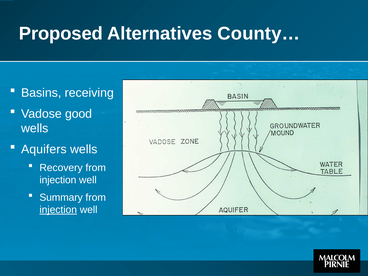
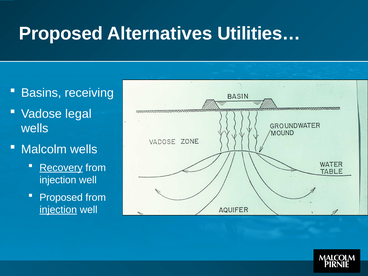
County…: County… -> Utilities…
good: good -> legal
Aquifers: Aquifers -> Malcolm
Recovery underline: none -> present
Summary at (61, 197): Summary -> Proposed
